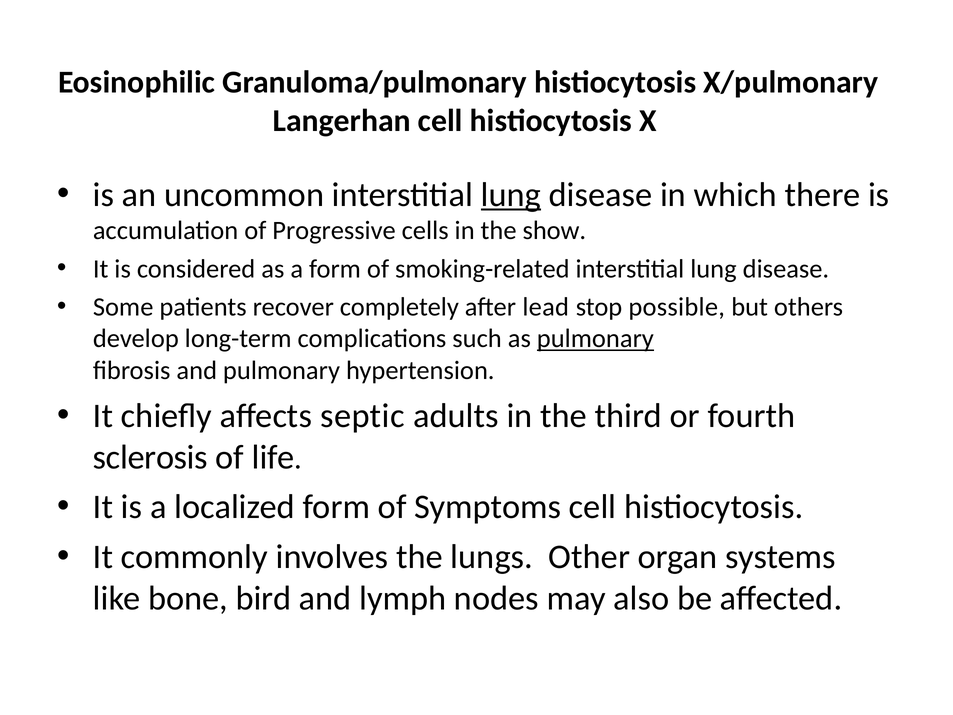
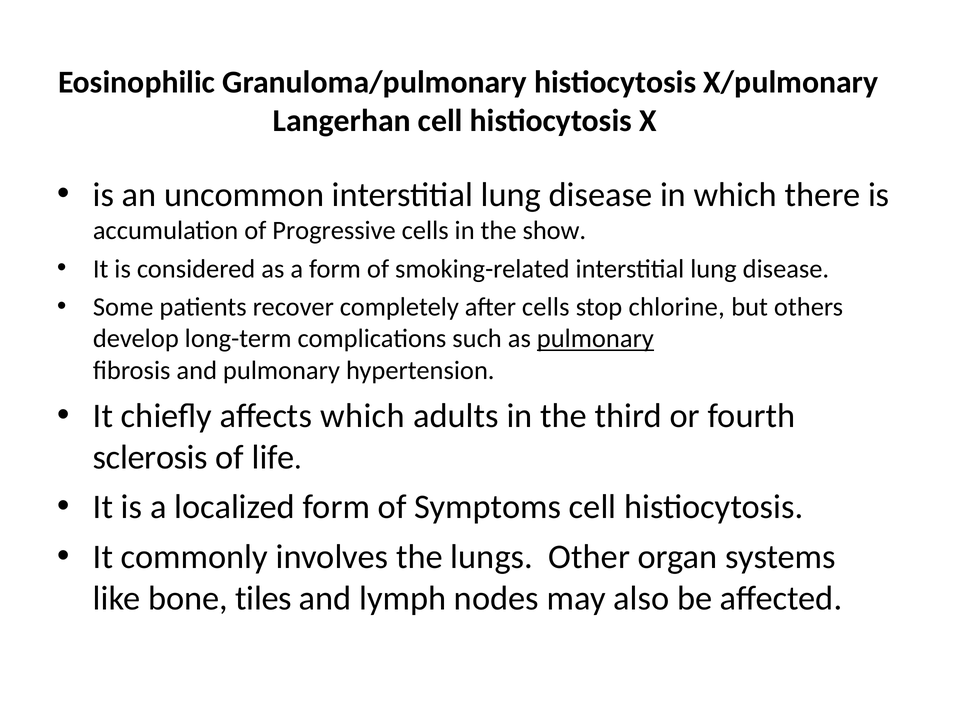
lung at (511, 195) underline: present -> none
after lead: lead -> cells
possible: possible -> chlorine
affects septic: septic -> which
bird: bird -> tiles
